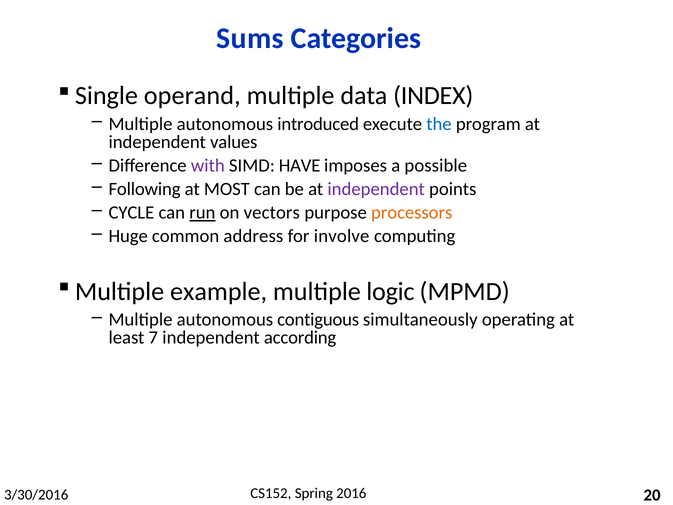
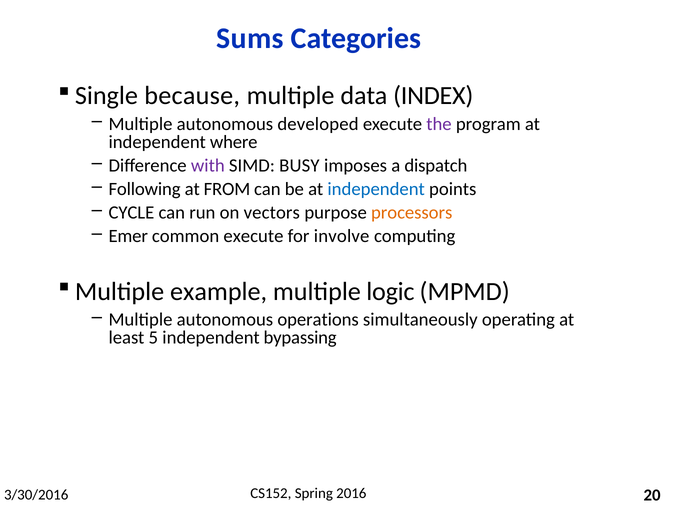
operand: operand -> because
introduced: introduced -> developed
the colour: blue -> purple
values: values -> where
HAVE: HAVE -> BUSY
possible: possible -> dispatch
MOST: MOST -> FROM
independent at (376, 189) colour: purple -> blue
run underline: present -> none
Huge: Huge -> Emer
common address: address -> execute
contiguous: contiguous -> operations
7: 7 -> 5
according: according -> bypassing
